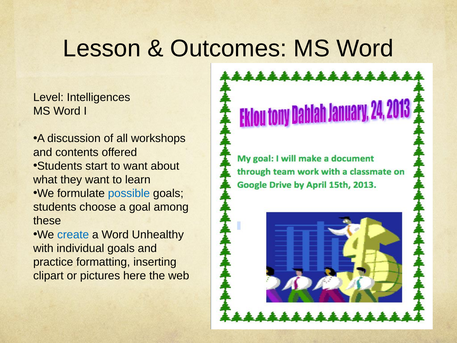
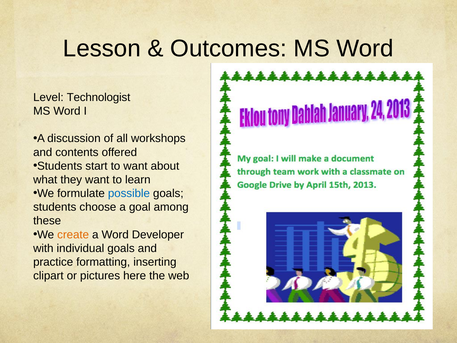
Intelligences: Intelligences -> Technologist
create colour: blue -> orange
Unhealthy: Unhealthy -> Developer
